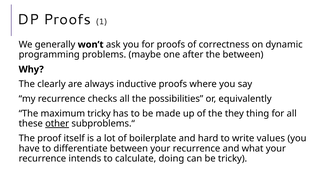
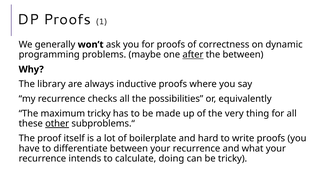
after underline: none -> present
clearly: clearly -> library
they: they -> very
write values: values -> proofs
